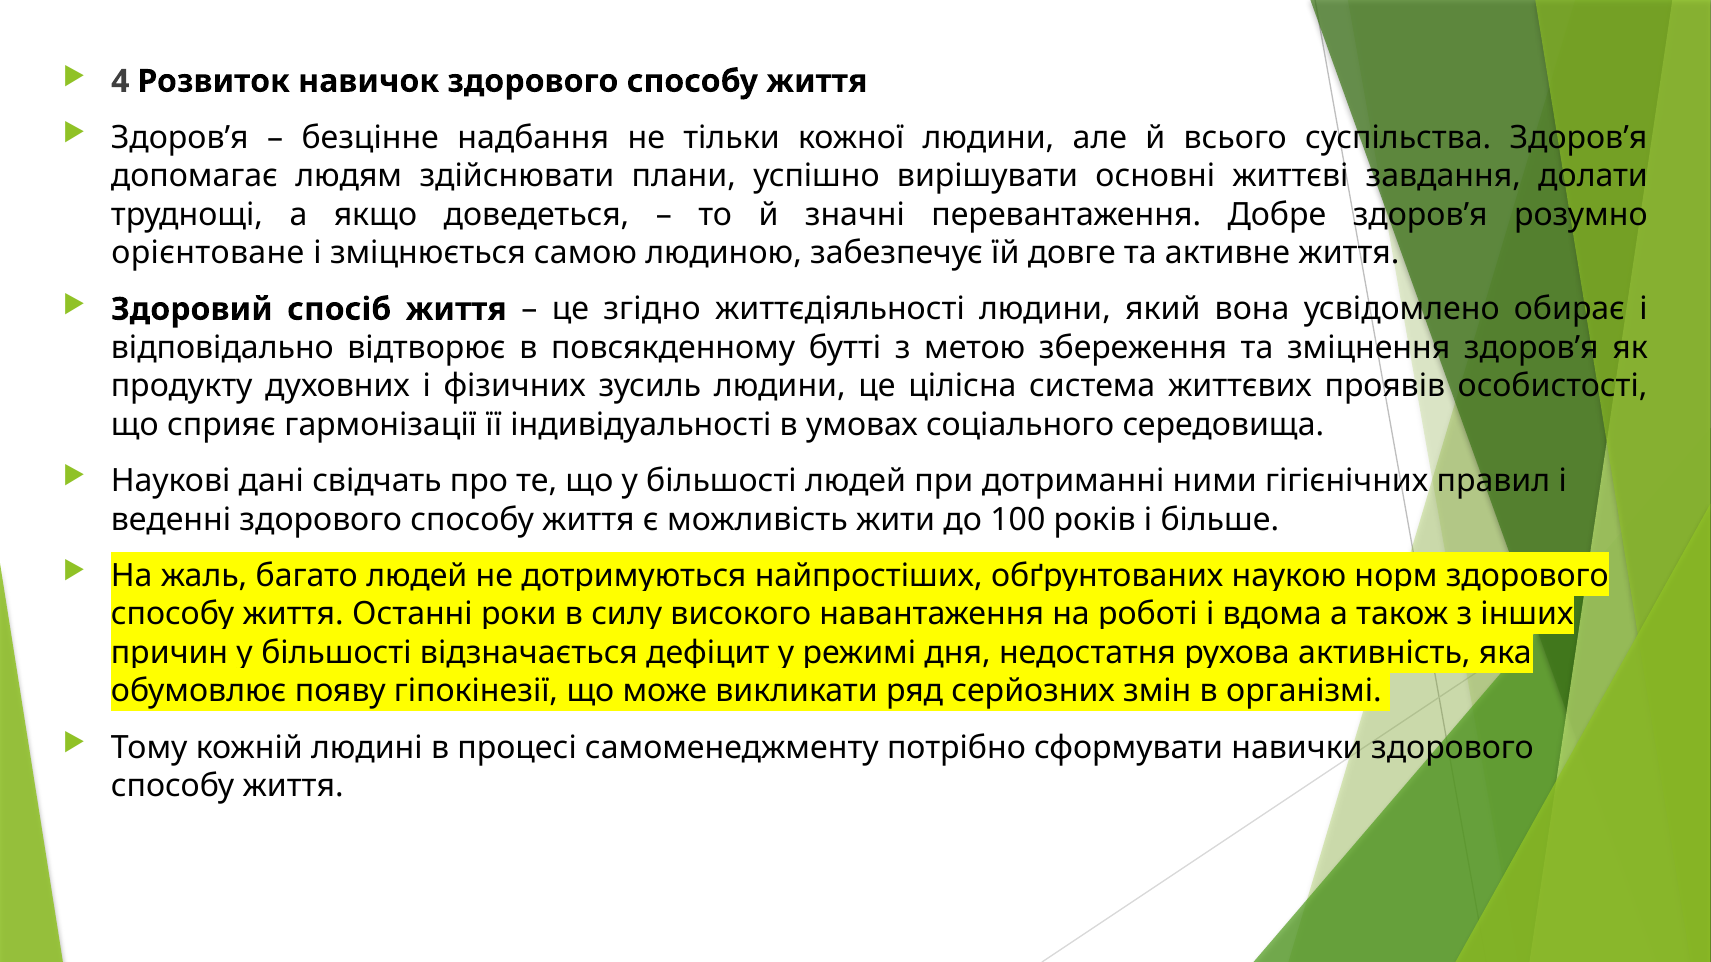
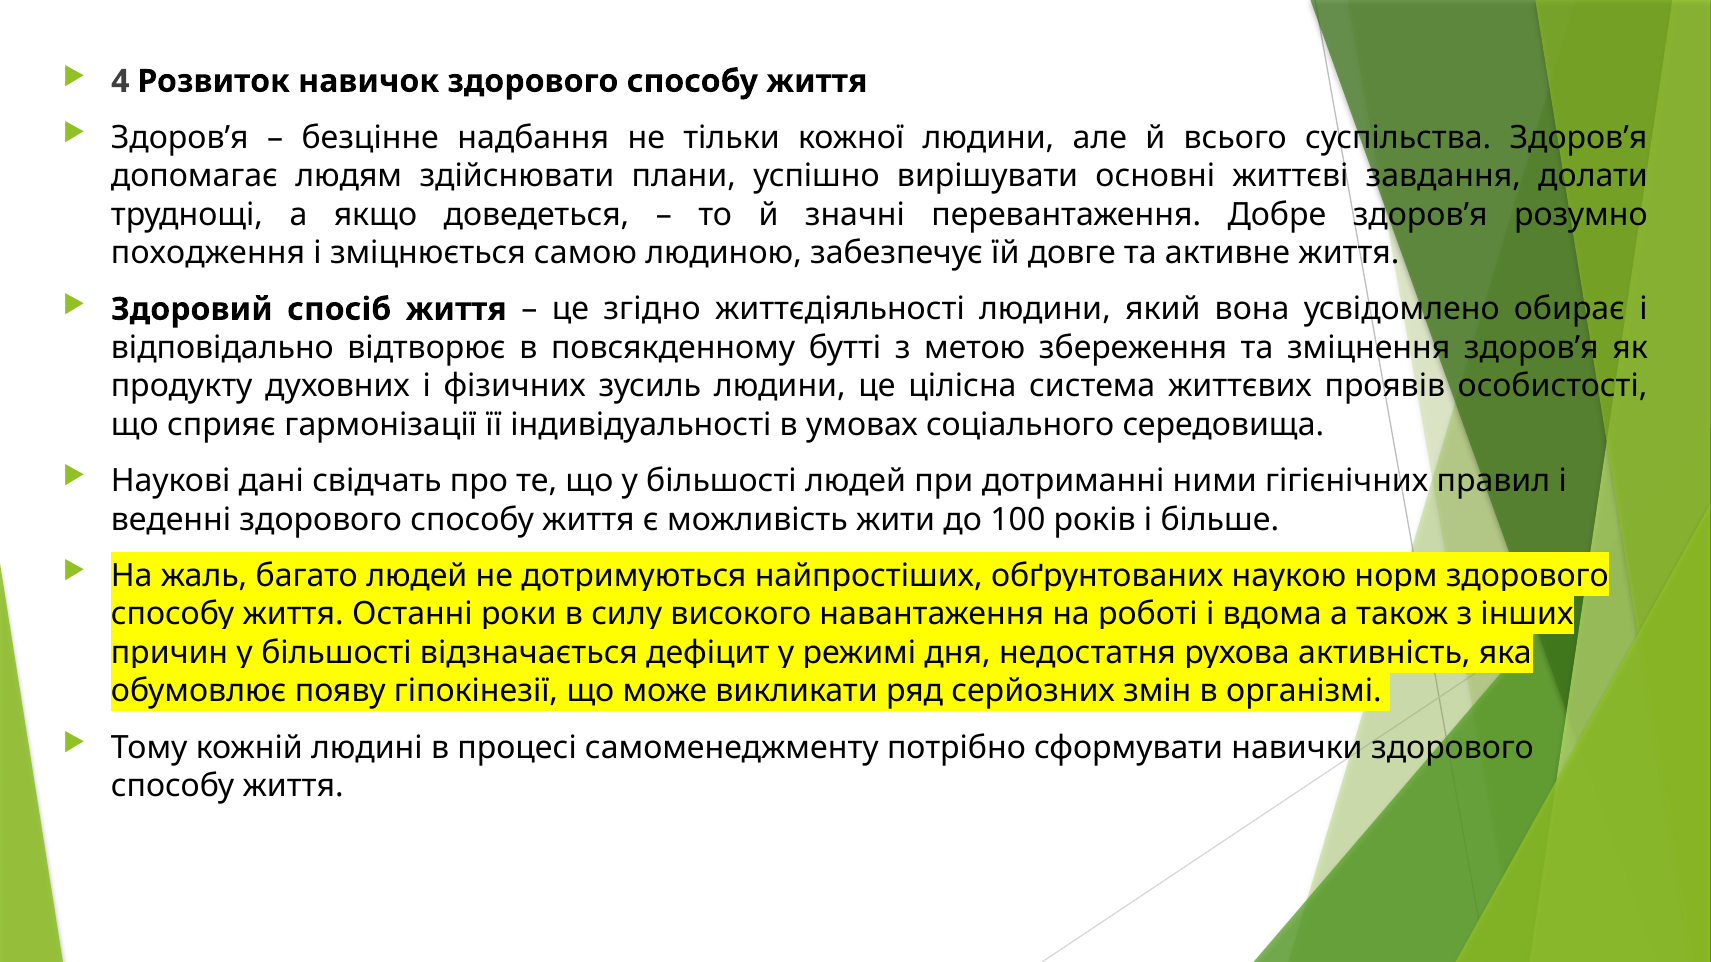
орієнтоване: орієнтоване -> походження
